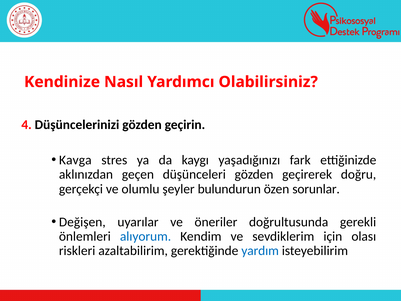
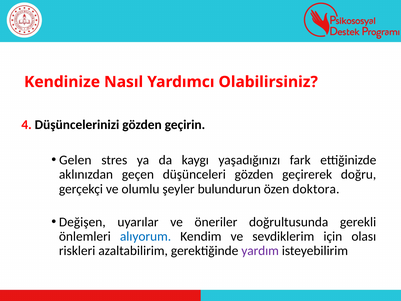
Kavga: Kavga -> Gelen
sorunlar: sorunlar -> doktora
yardım colour: blue -> purple
